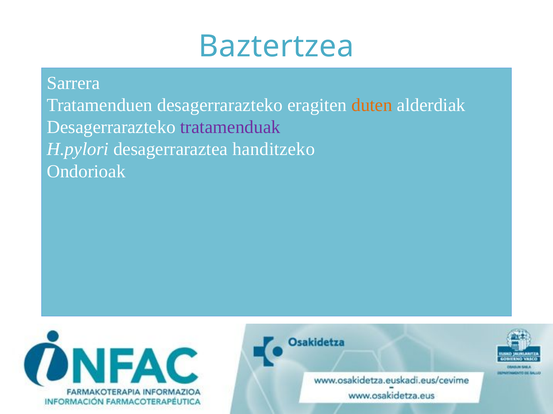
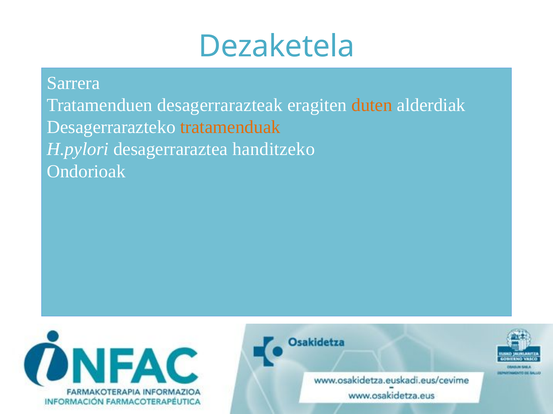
Baztertzea: Baztertzea -> Dezaketela
desagerrarazteko at (220, 105): desagerrarazteko -> desagerrarazteak
tratamenduak colour: purple -> orange
